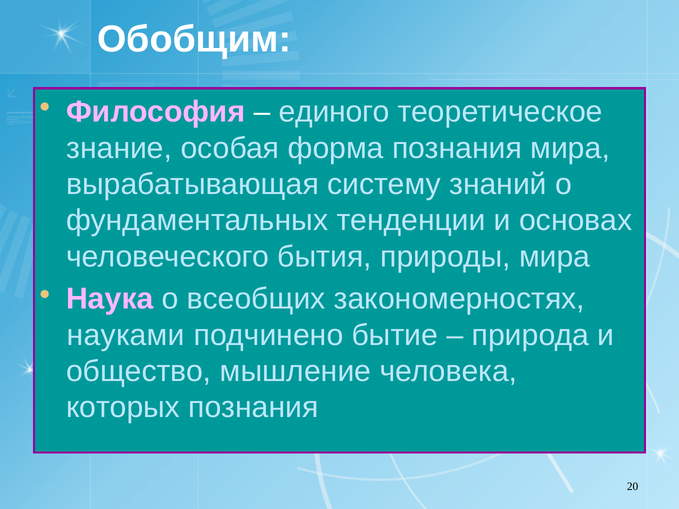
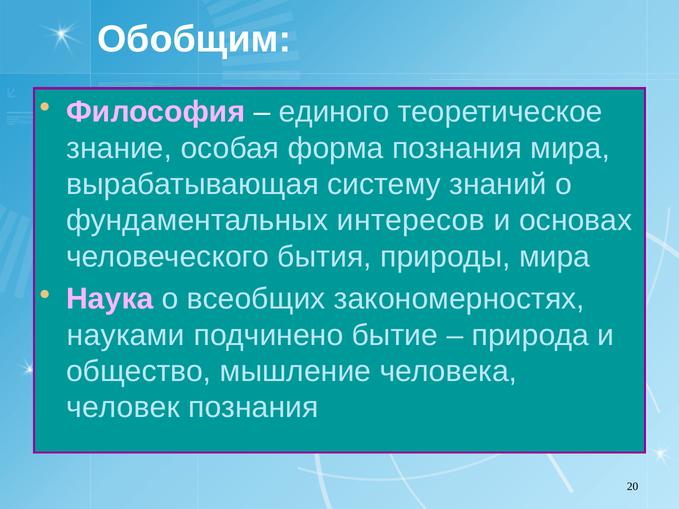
тенденции: тенденции -> интересов
которых: которых -> человек
